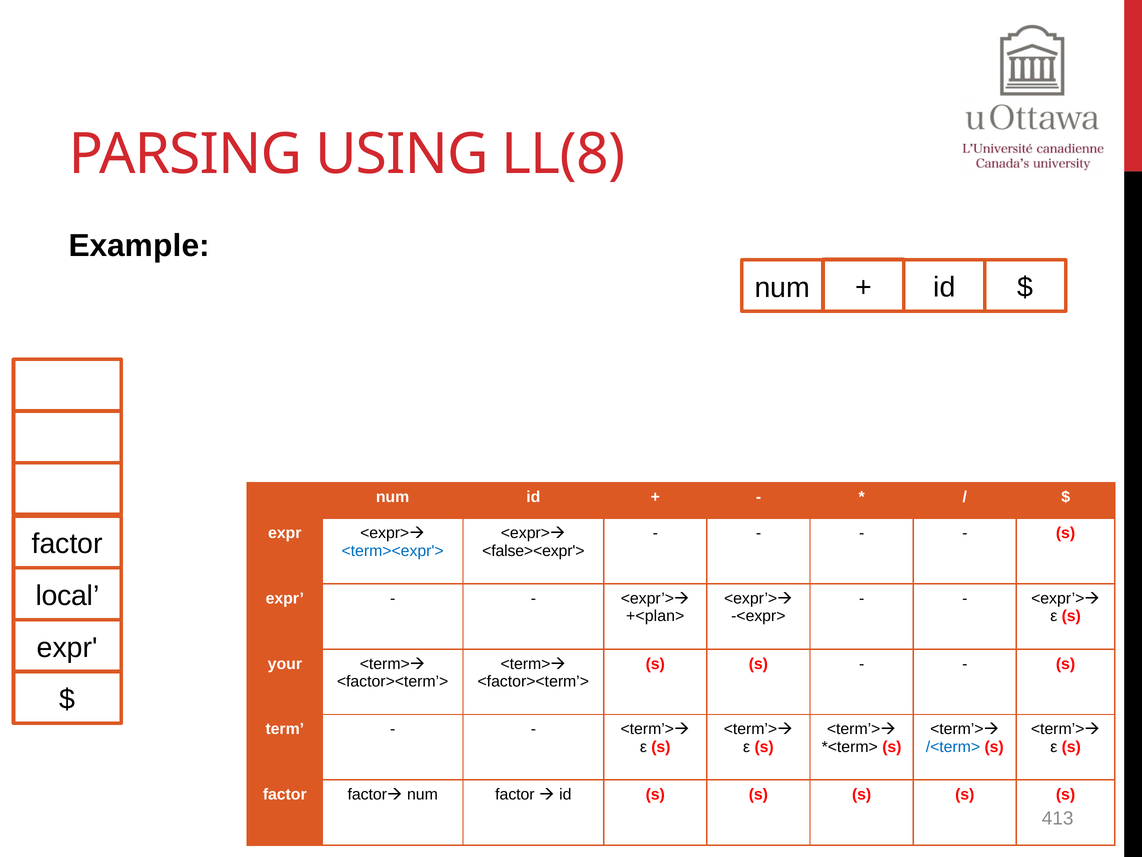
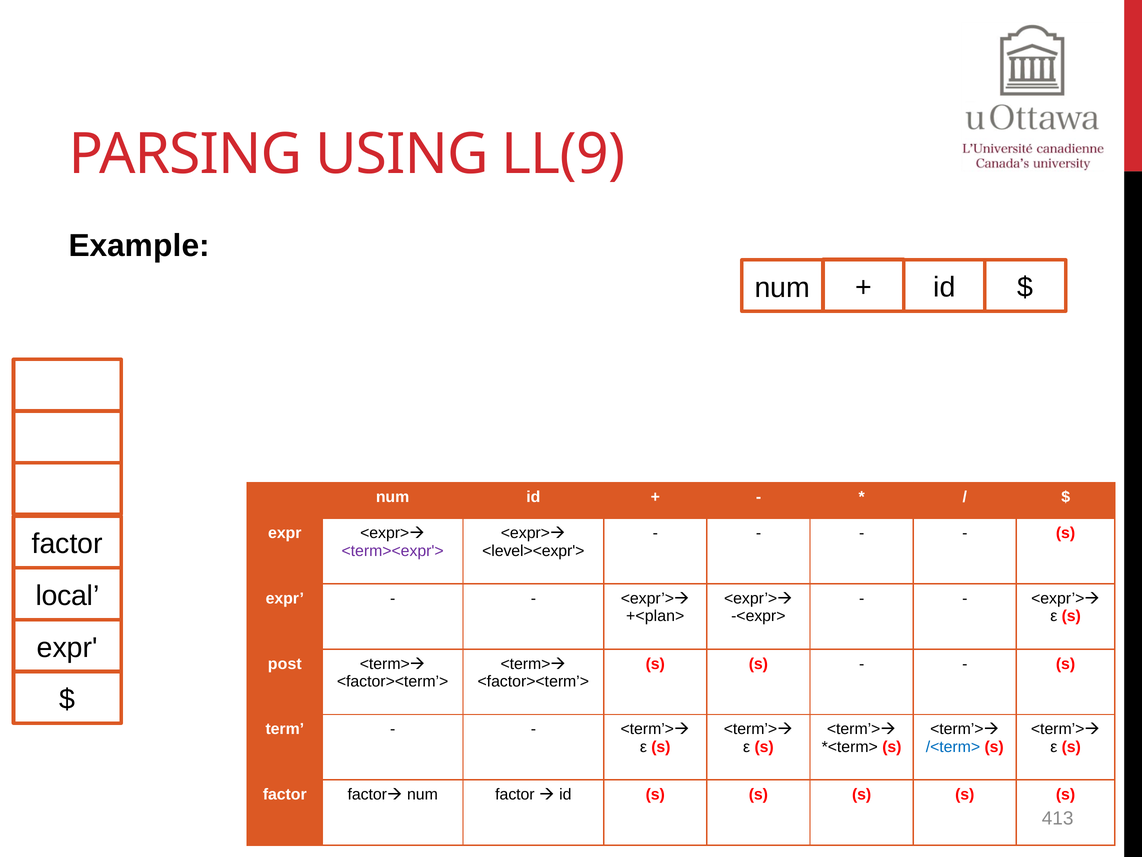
LL(8: LL(8 -> LL(9
<term><expr'> colour: blue -> purple
<false><expr'>: <false><expr'> -> <level><expr'>
your: your -> post
